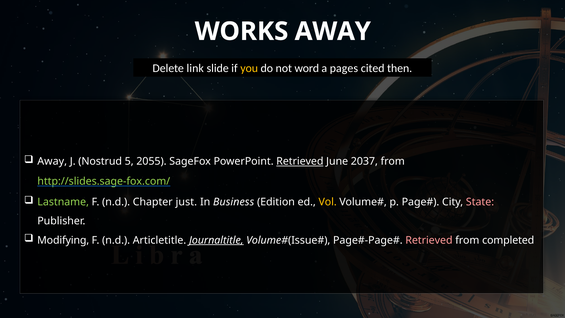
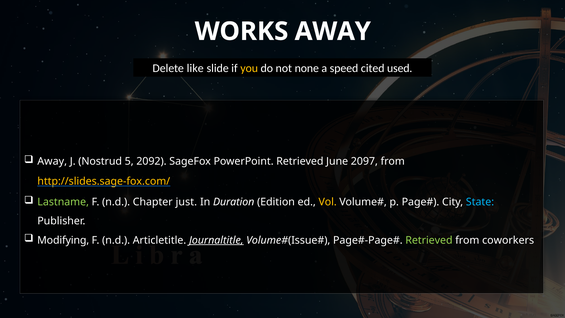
link: link -> like
word: word -> none
pages: pages -> speed
then: then -> used
2055: 2055 -> 2092
Retrieved at (300, 161) underline: present -> none
2037: 2037 -> 2097
http://slides.sage-fox.com/ colour: light green -> yellow
Business: Business -> Duration
State colour: pink -> light blue
Retrieved at (429, 240) colour: pink -> light green
completed: completed -> coworkers
